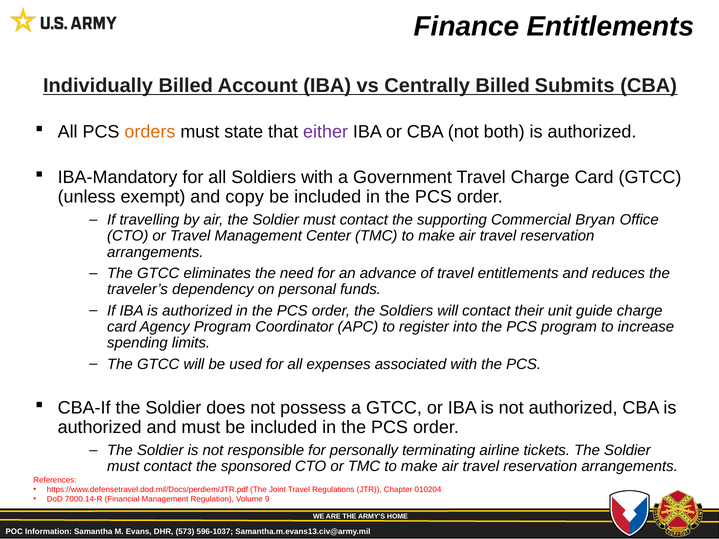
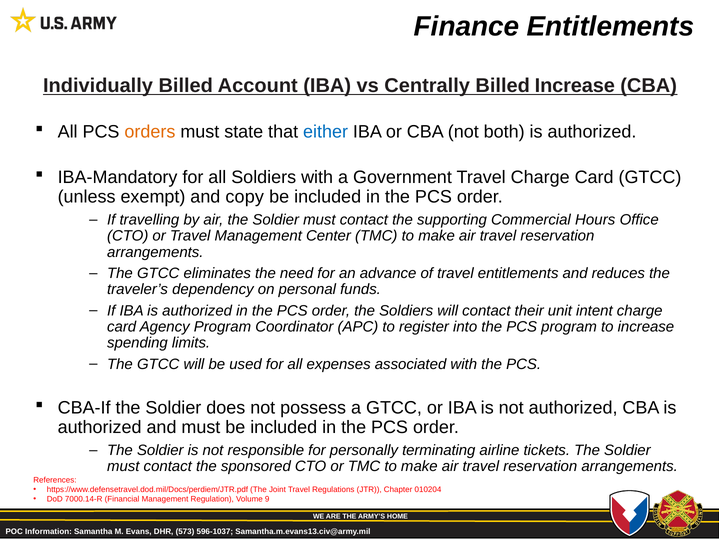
Billed Submits: Submits -> Increase
either colour: purple -> blue
Bryan: Bryan -> Hours
guide: guide -> intent
